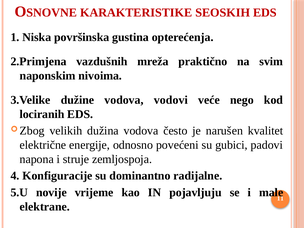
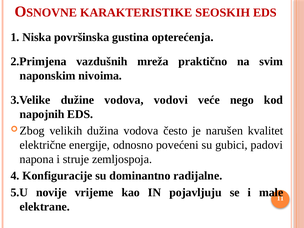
lociranih: lociranih -> napojnih
